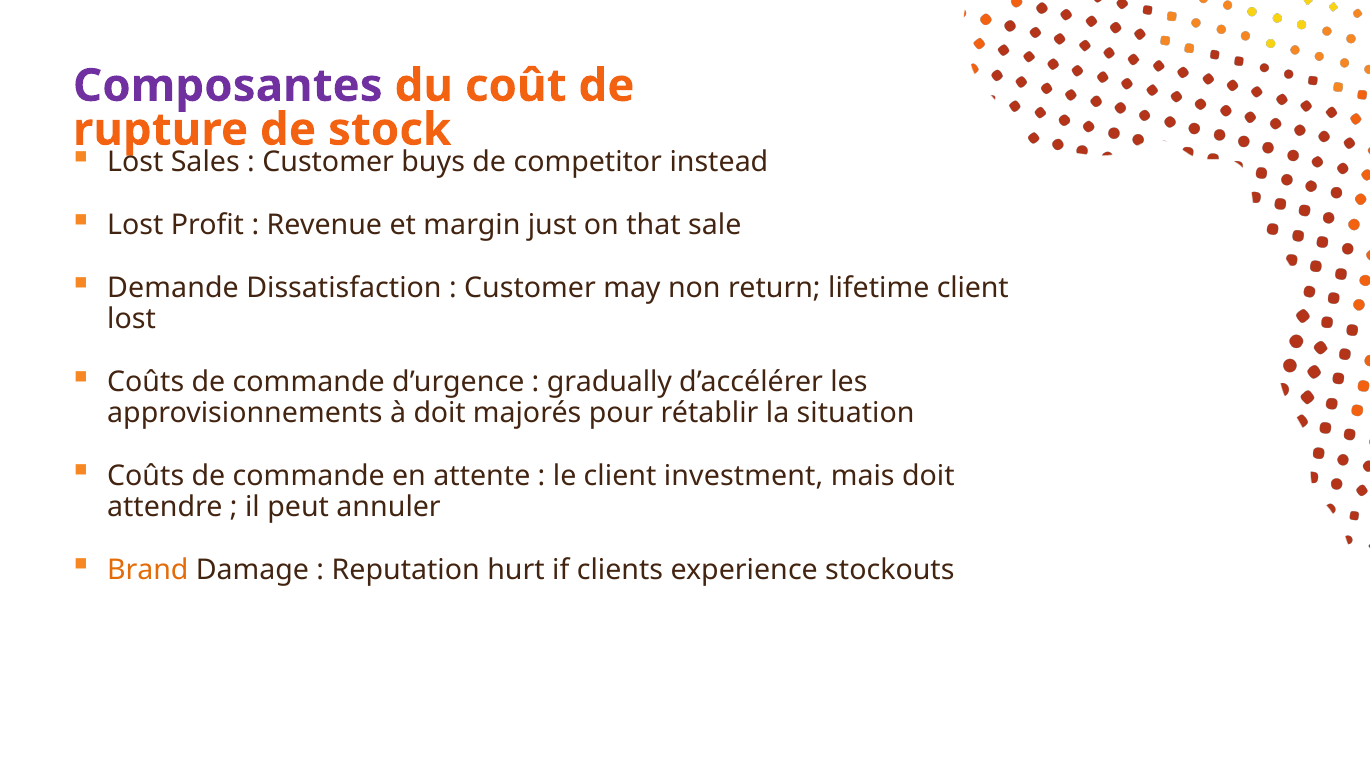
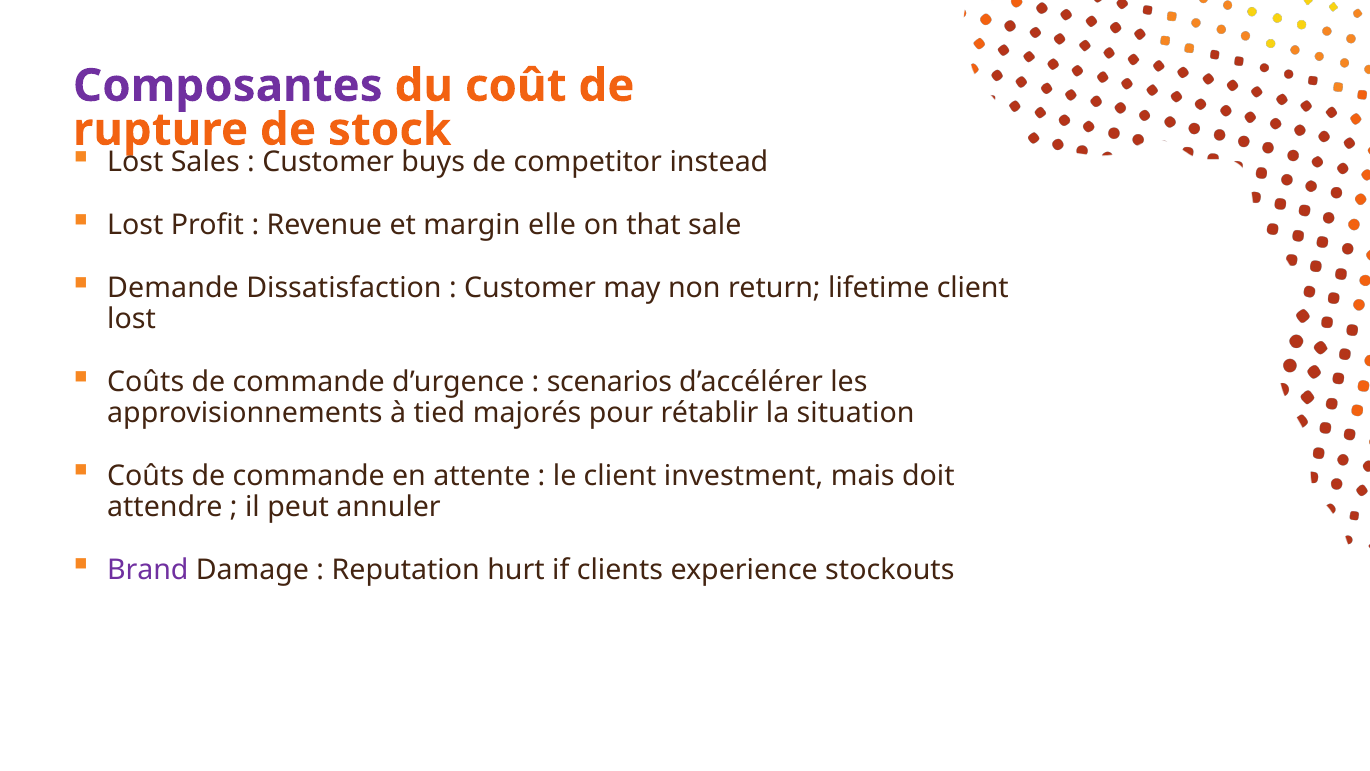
just: just -> elle
gradually: gradually -> scenarios
à doit: doit -> tied
Brand colour: orange -> purple
